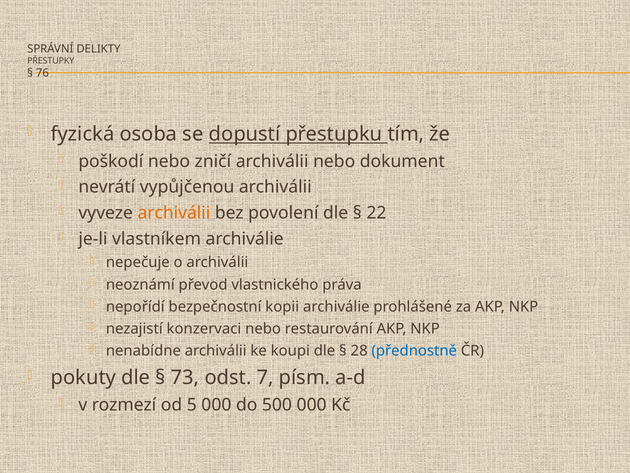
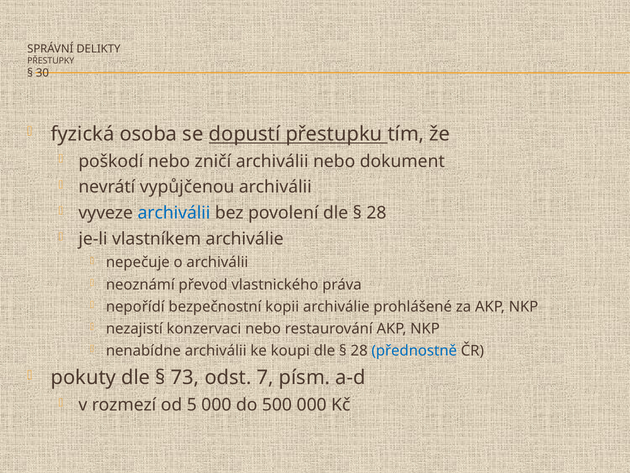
76: 76 -> 30
archiválii at (174, 213) colour: orange -> blue
22 at (376, 213): 22 -> 28
